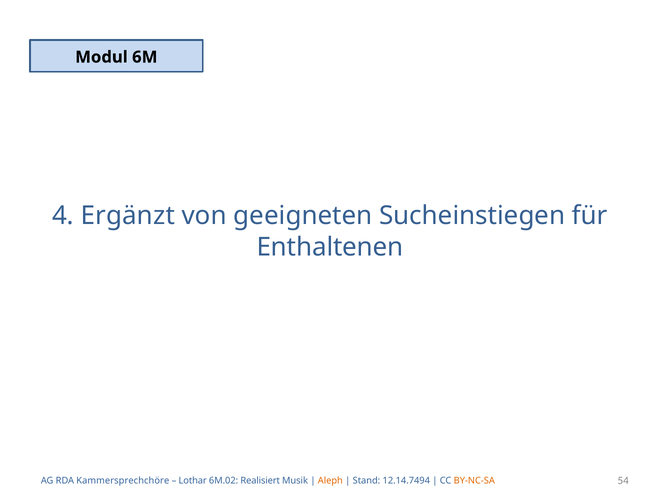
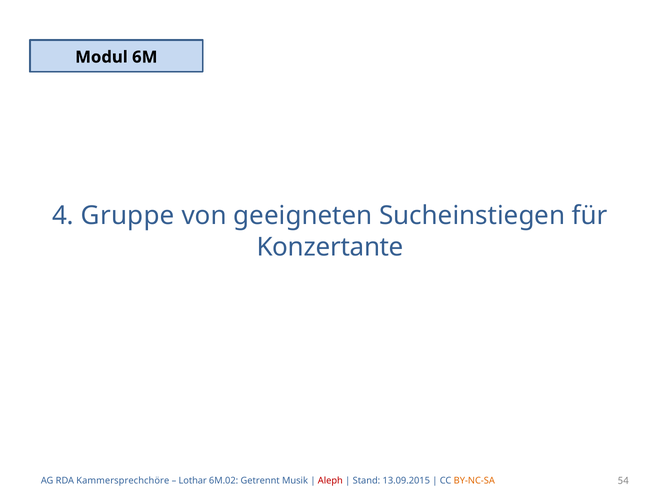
Ergänzt: Ergänzt -> Gruppe
Enthaltenen: Enthaltenen -> Konzertante
Realisiert: Realisiert -> Getrennt
Aleph colour: orange -> red
12.14.7494: 12.14.7494 -> 13.09.2015
